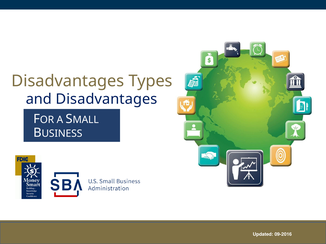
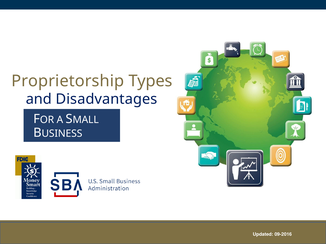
Disadvantages at (68, 81): Disadvantages -> Proprietorship
